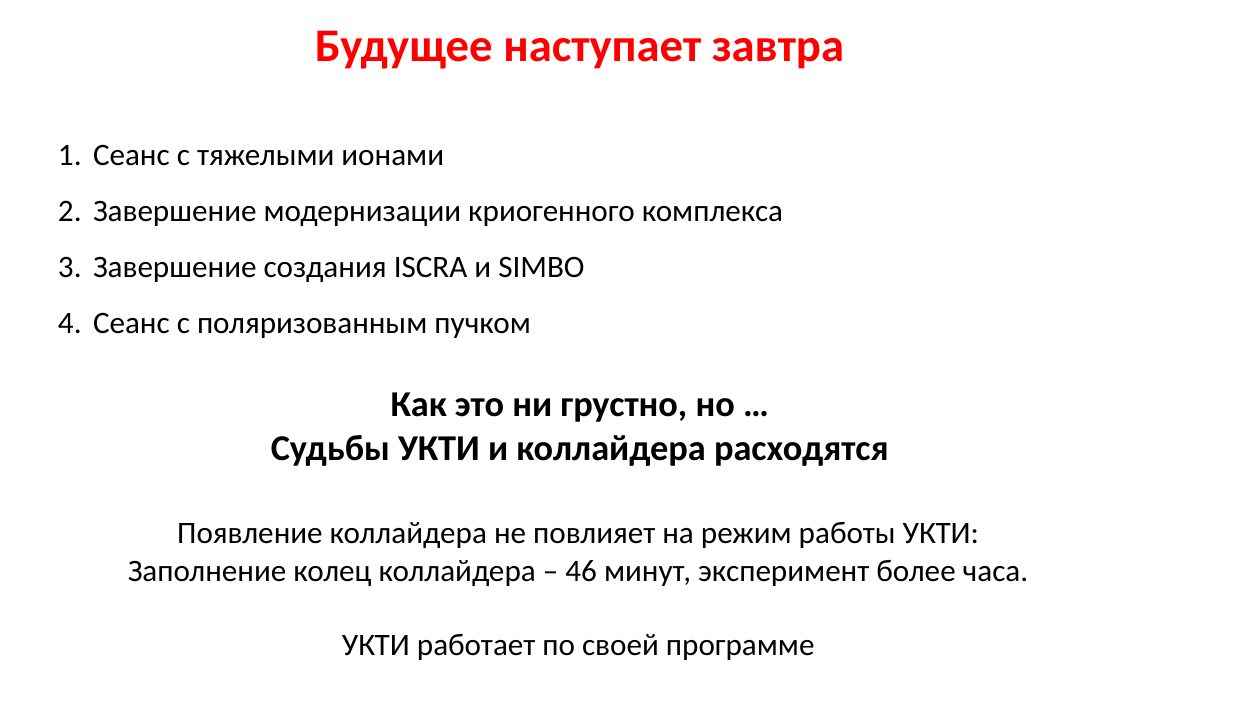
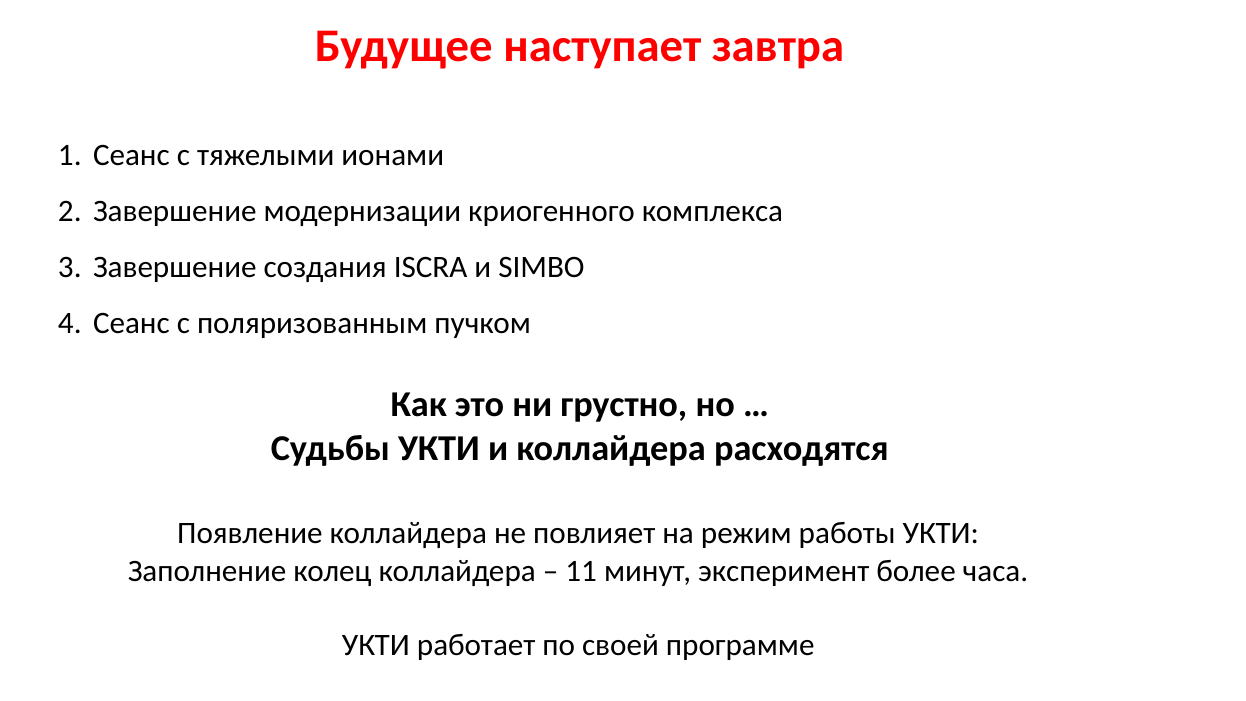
46: 46 -> 11
